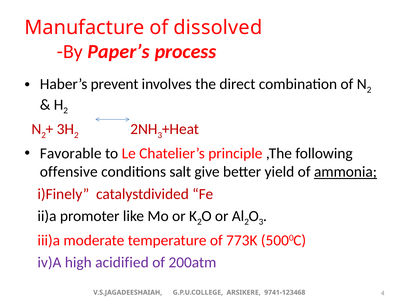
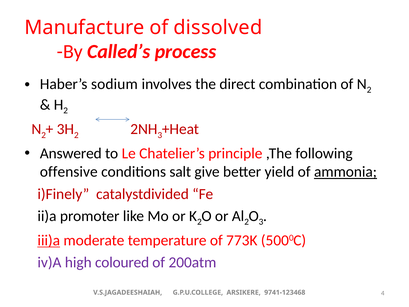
Paper’s: Paper’s -> Called’s
prevent: prevent -> sodium
Favorable: Favorable -> Answered
iii)a underline: none -> present
acidified: acidified -> coloured
